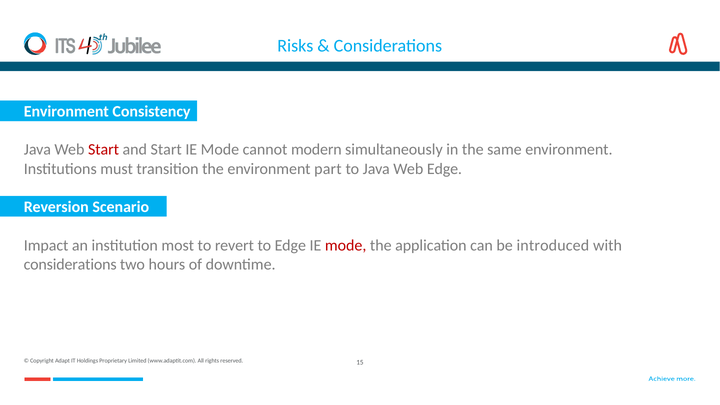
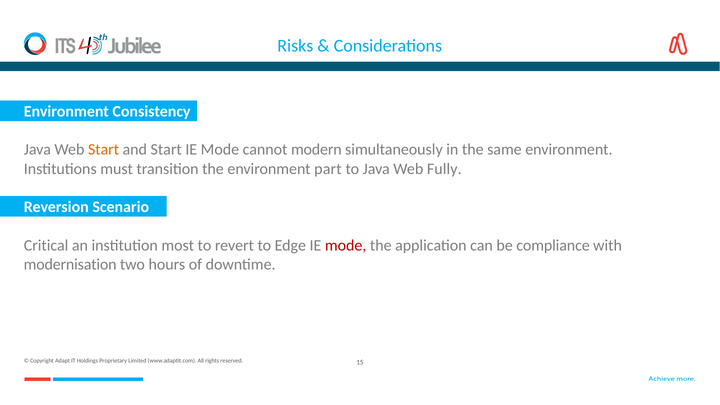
Start at (104, 150) colour: red -> orange
Web Edge: Edge -> Fully
Impact: Impact -> Critical
introduced: introduced -> compliance
considerations at (70, 265): considerations -> modernisation
